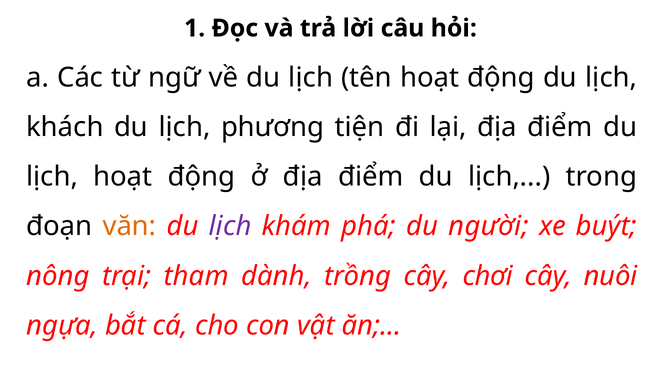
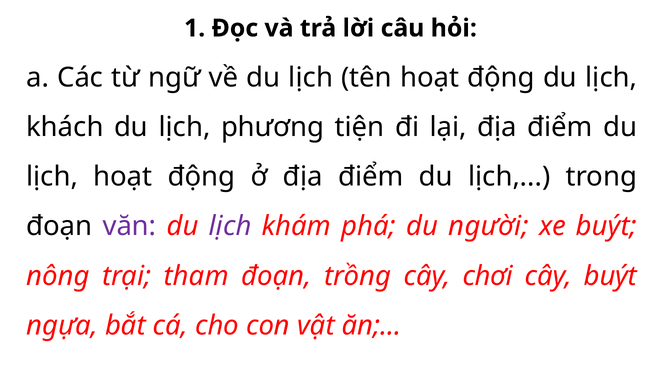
văn colour: orange -> purple
tham dành: dành -> đoạn
cây nuôi: nuôi -> buýt
